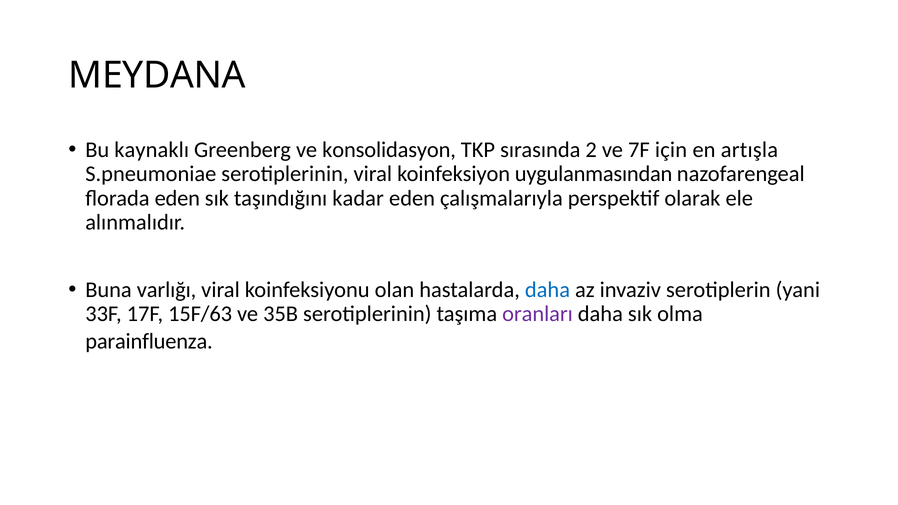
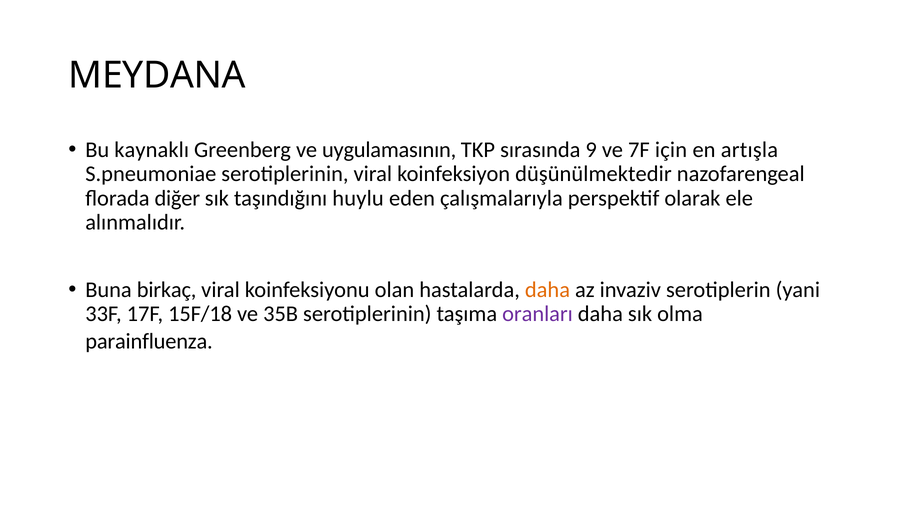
konsolidasyon: konsolidasyon -> uygulamasının
2: 2 -> 9
uygulanmasından: uygulanmasından -> düşünülmektedir
florada eden: eden -> diğer
kadar: kadar -> huylu
varlığı: varlığı -> birkaç
daha at (547, 290) colour: blue -> orange
15F/63: 15F/63 -> 15F/18
